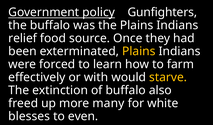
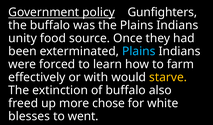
relief: relief -> unity
Plains at (139, 51) colour: yellow -> light blue
many: many -> chose
even: even -> went
